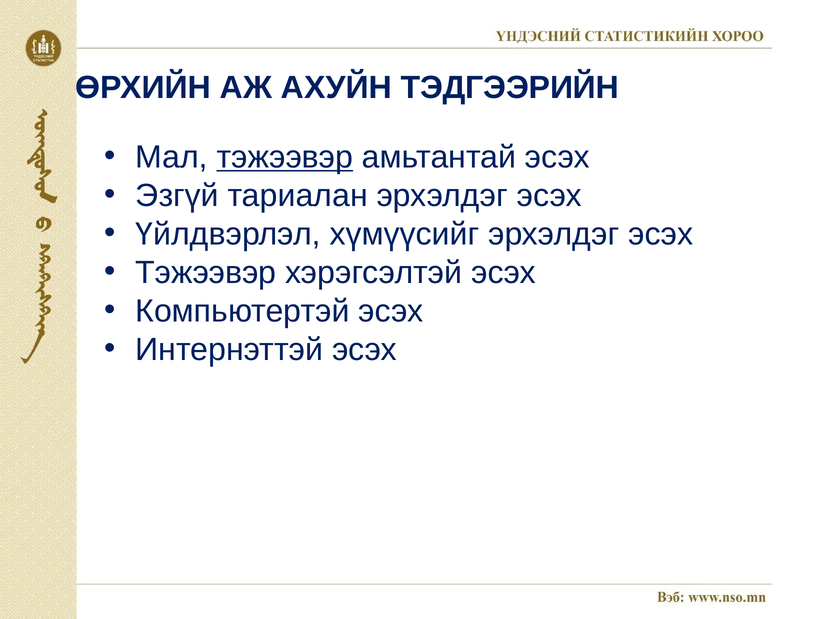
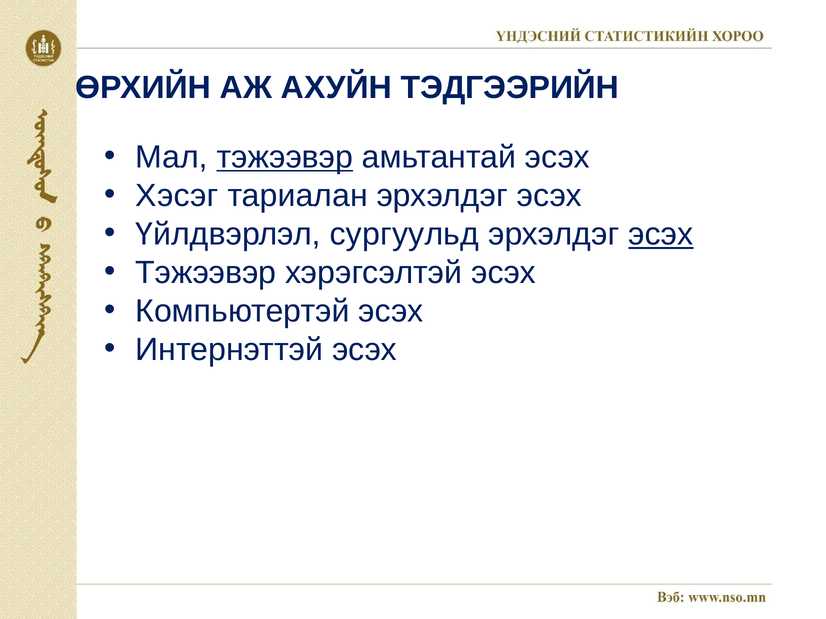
Эзгүй: Эзгүй -> Хэсэг
хүмүүсийг: хүмүүсийг -> сургуульд
эсэх at (661, 234) underline: none -> present
